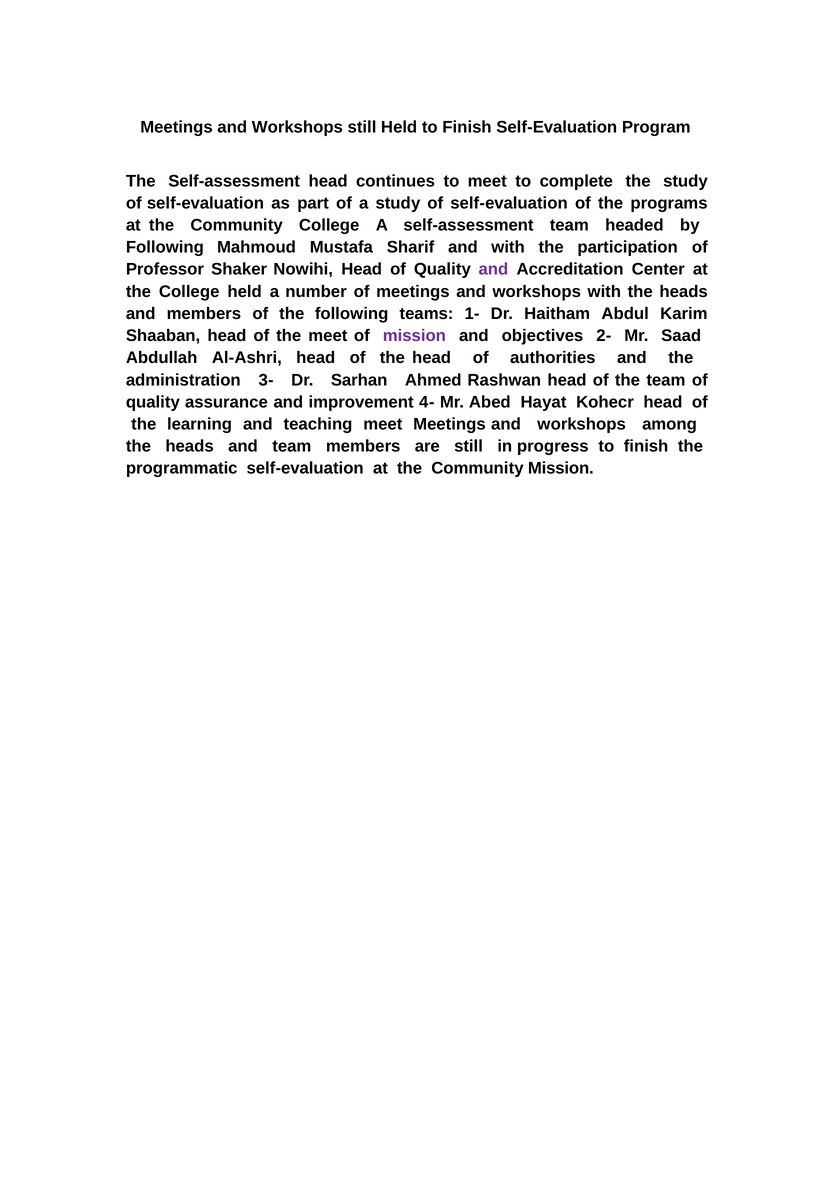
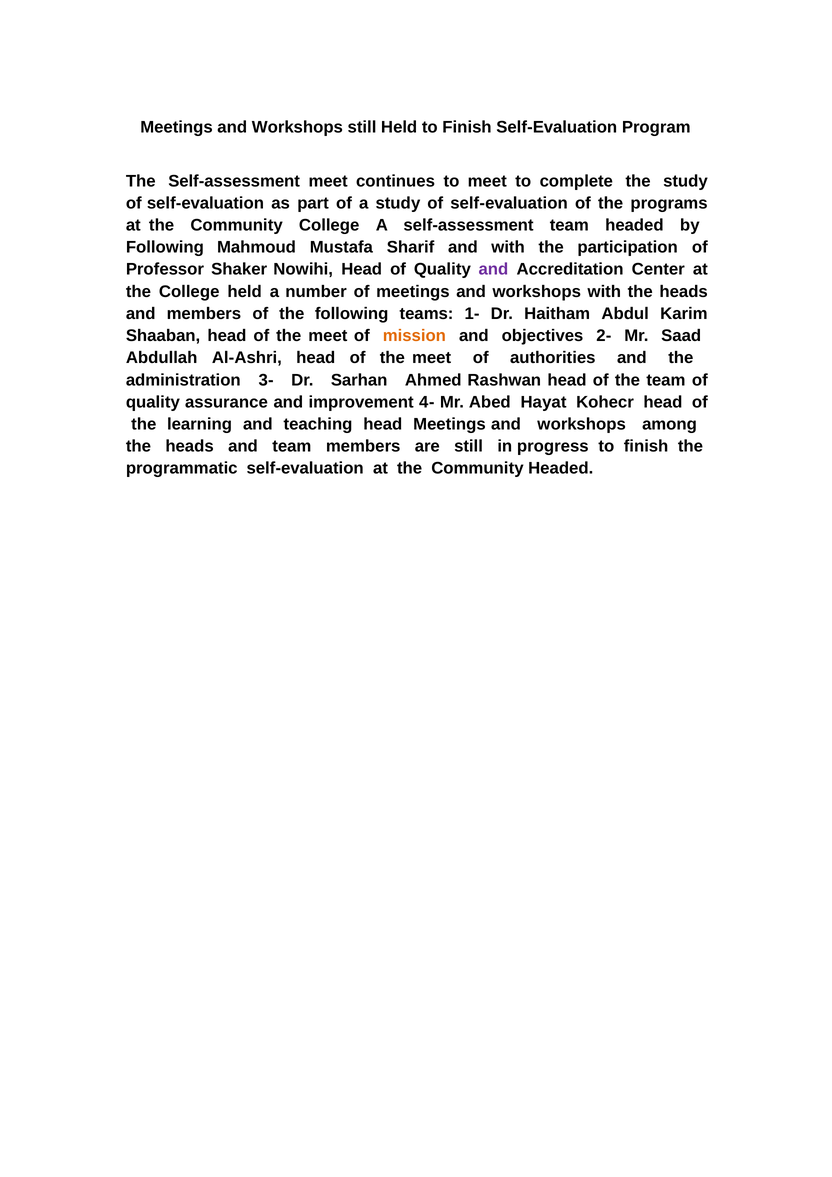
Self-assessment head: head -> meet
mission at (414, 336) colour: purple -> orange
head at (432, 358): head -> meet
teaching meet: meet -> head
Community Mission: Mission -> Headed
